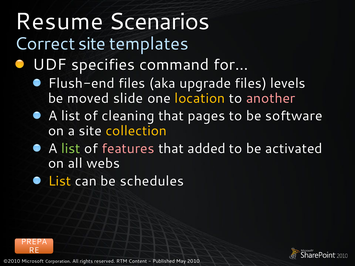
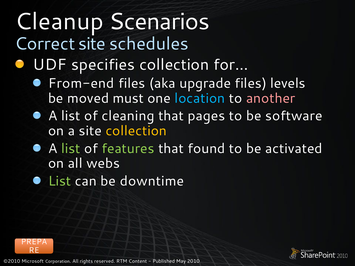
Resume: Resume -> Cleanup
templates: templates -> schedules
specifies command: command -> collection
Flush-end: Flush-end -> From-end
slide: slide -> must
location colour: yellow -> light blue
features colour: pink -> light green
added: added -> found
List at (60, 181) colour: yellow -> light green
schedules: schedules -> downtime
